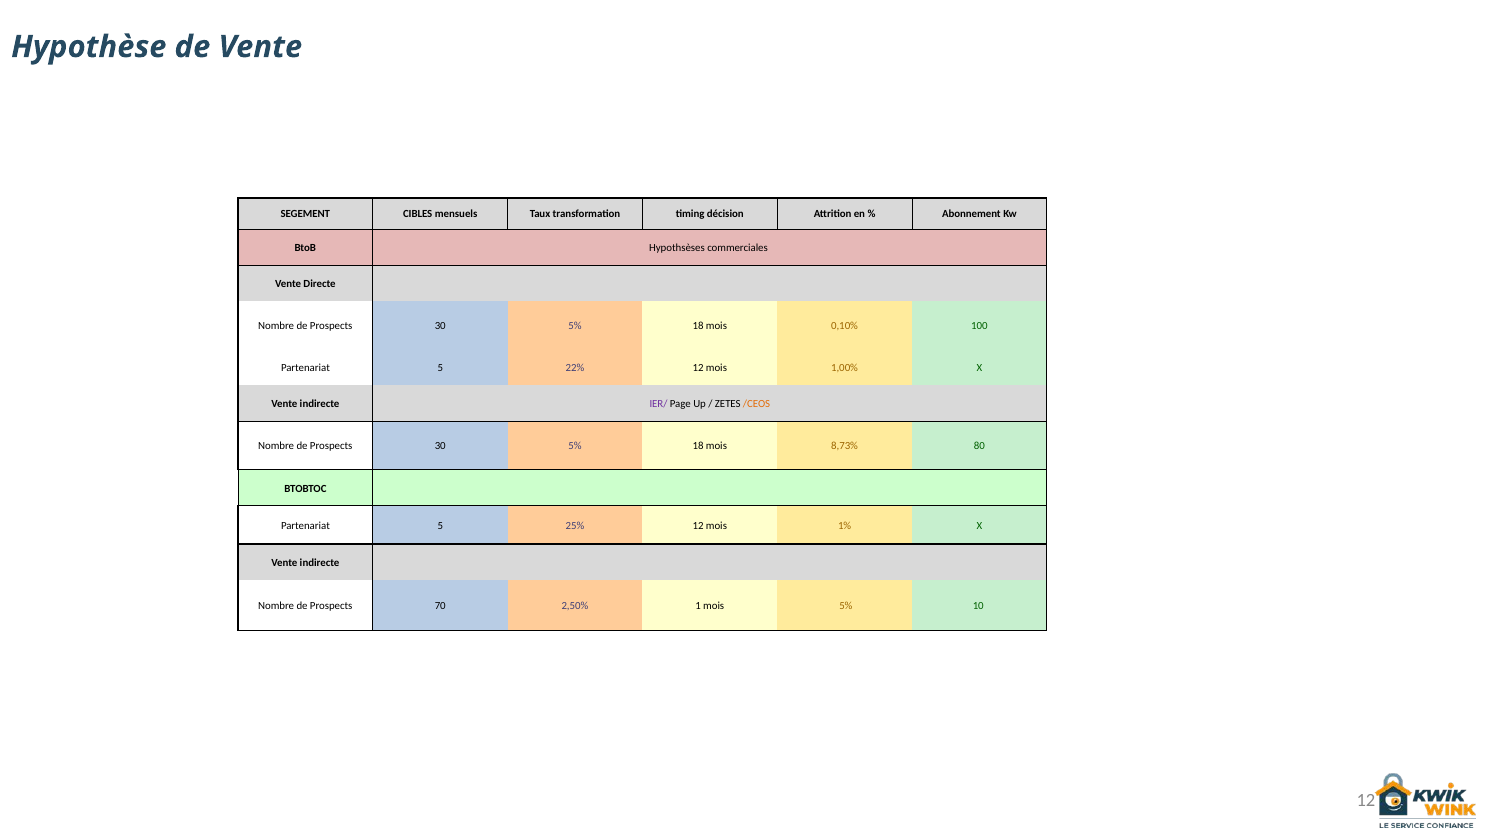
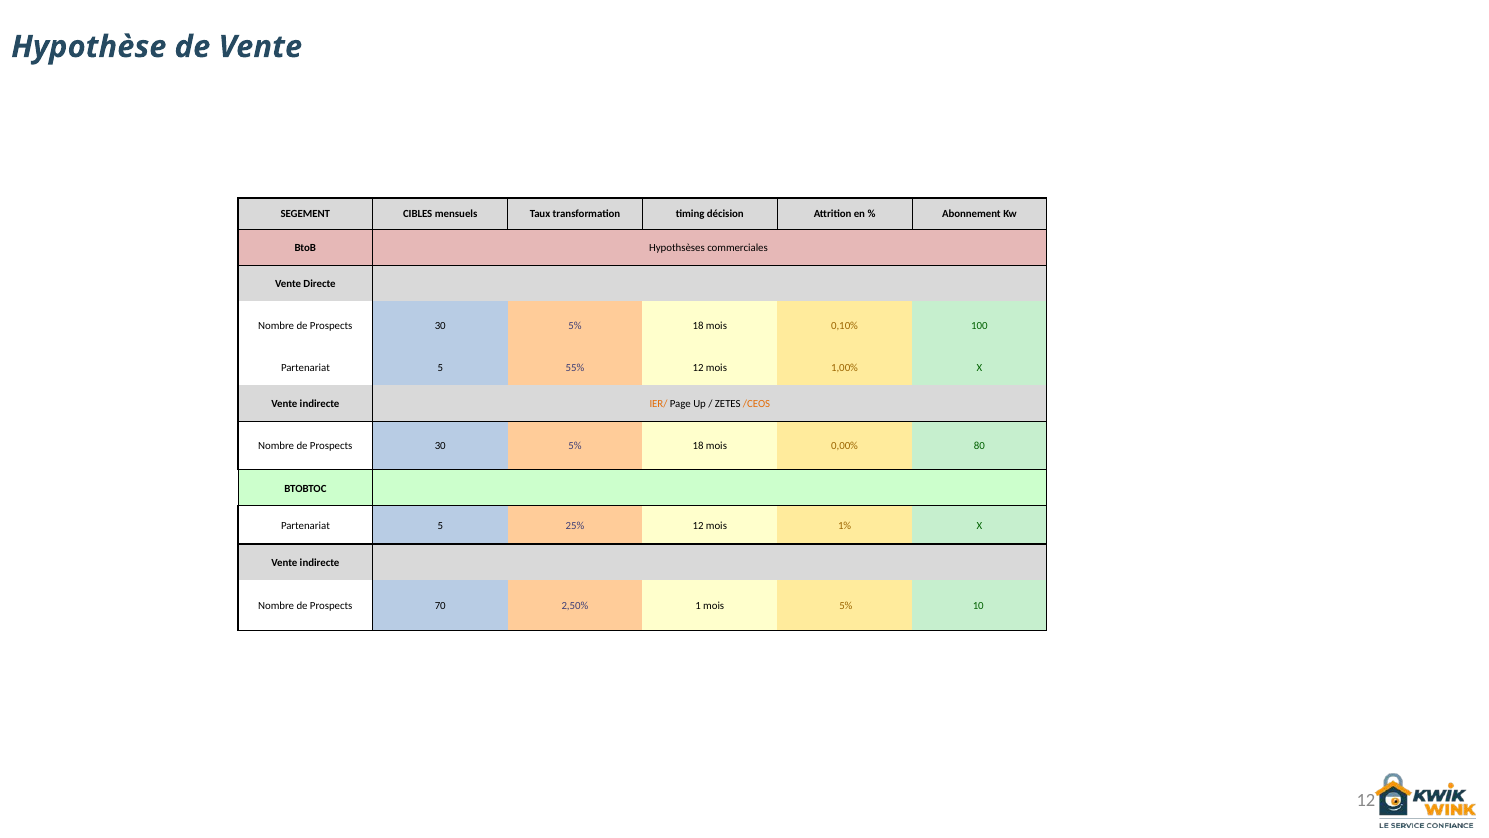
22%: 22% -> 55%
IER/ colour: purple -> orange
8,73%: 8,73% -> 0,00%
